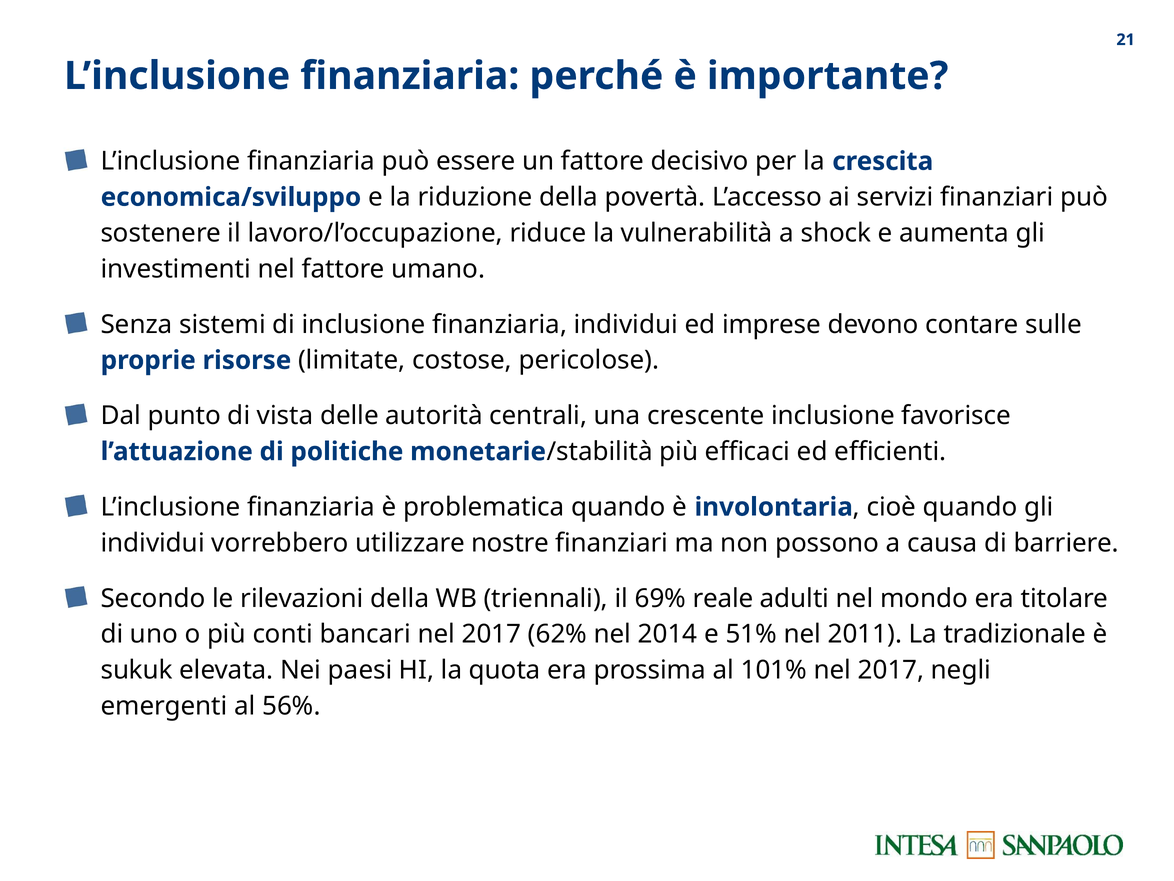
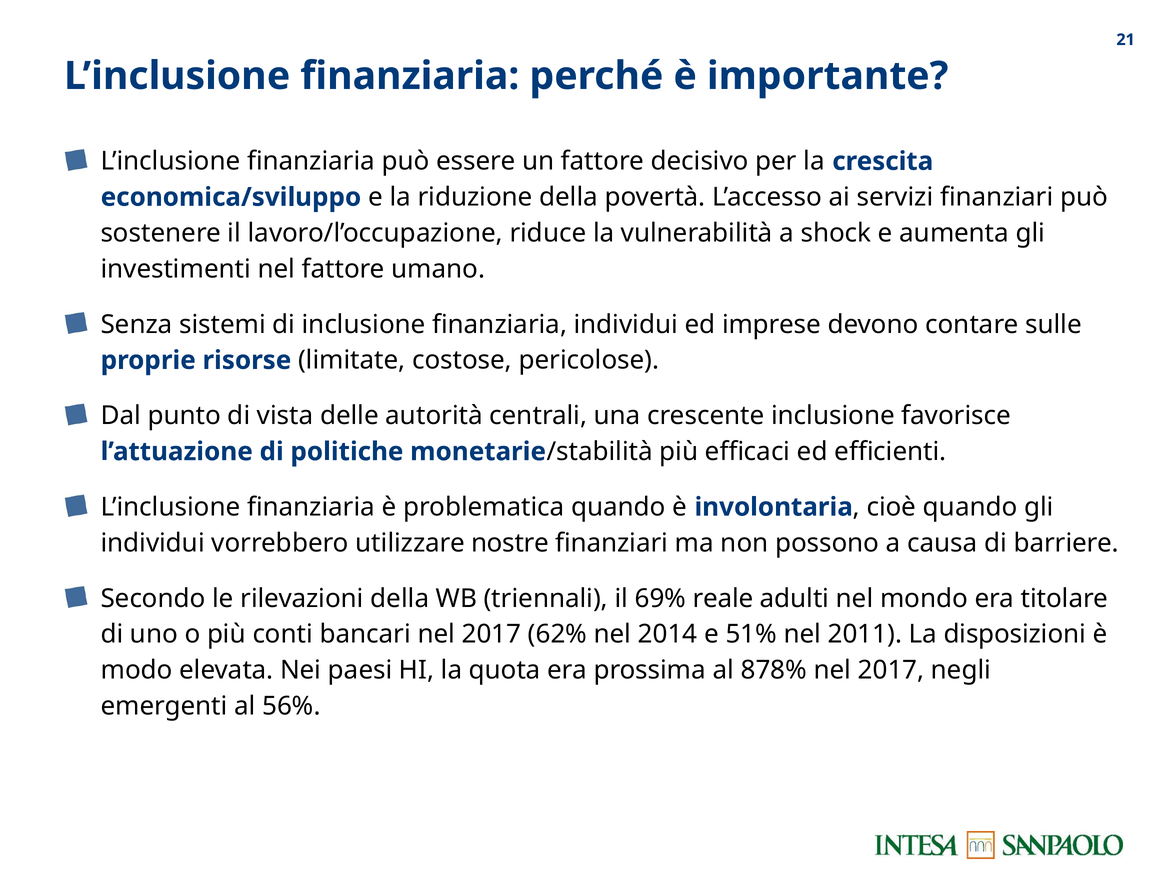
tradizionale: tradizionale -> disposizioni
sukuk: sukuk -> modo
101%: 101% -> 878%
